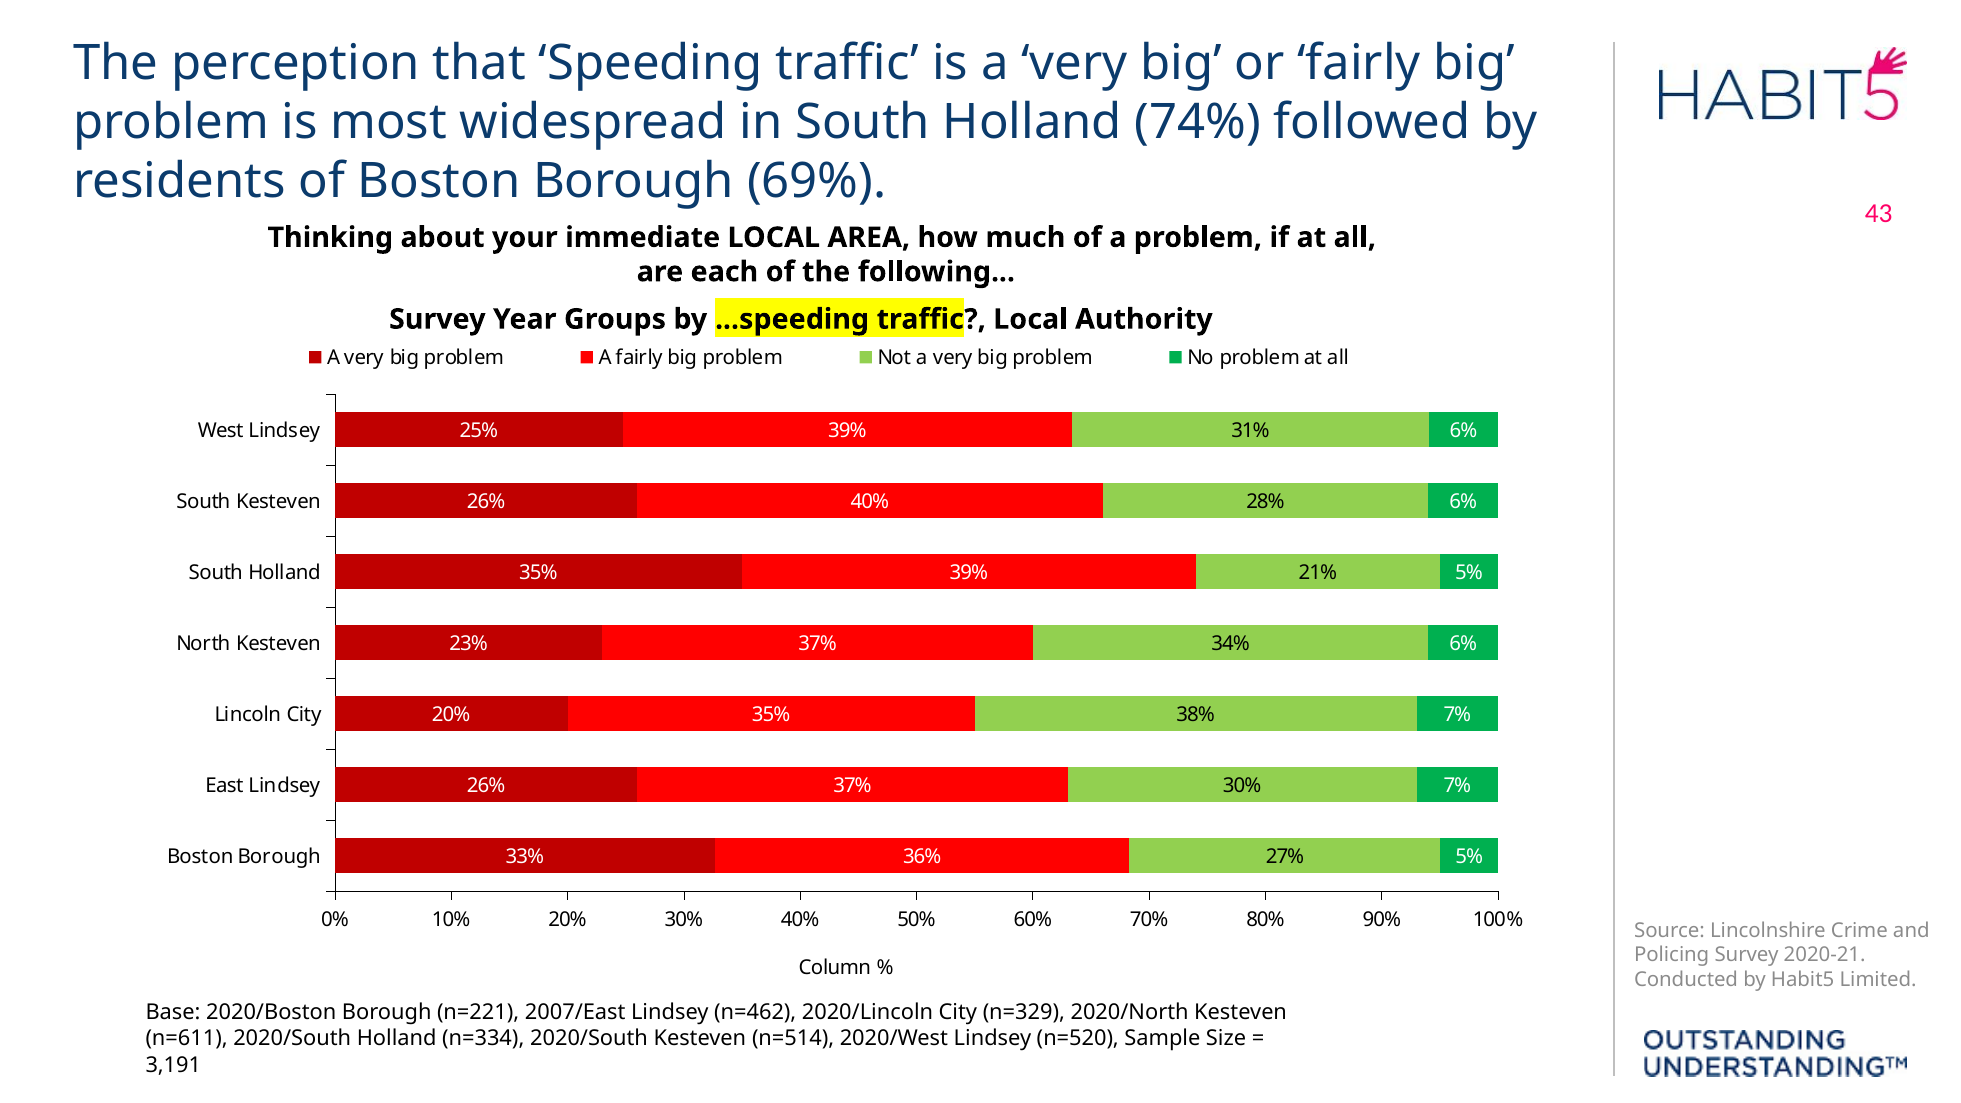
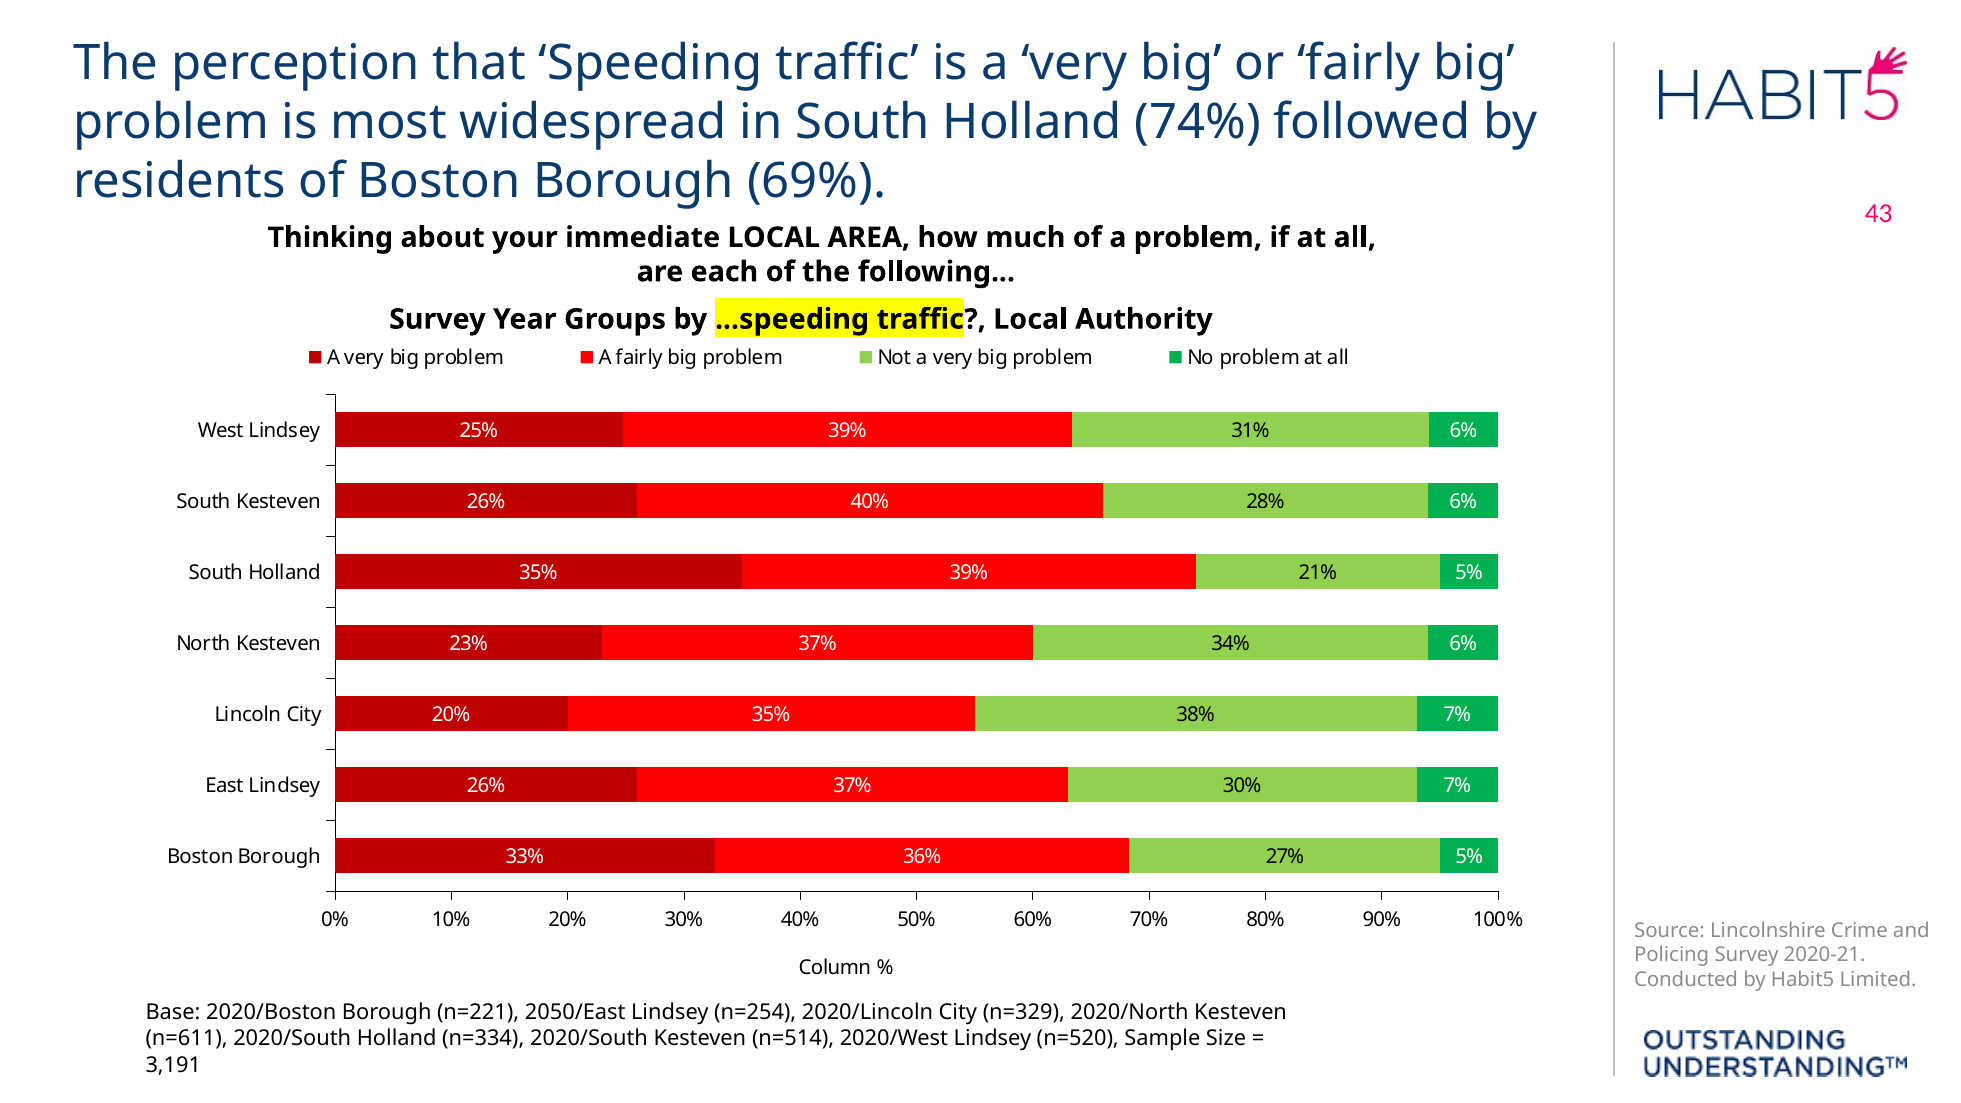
2007/East: 2007/East -> 2050/East
n=462: n=462 -> n=254
